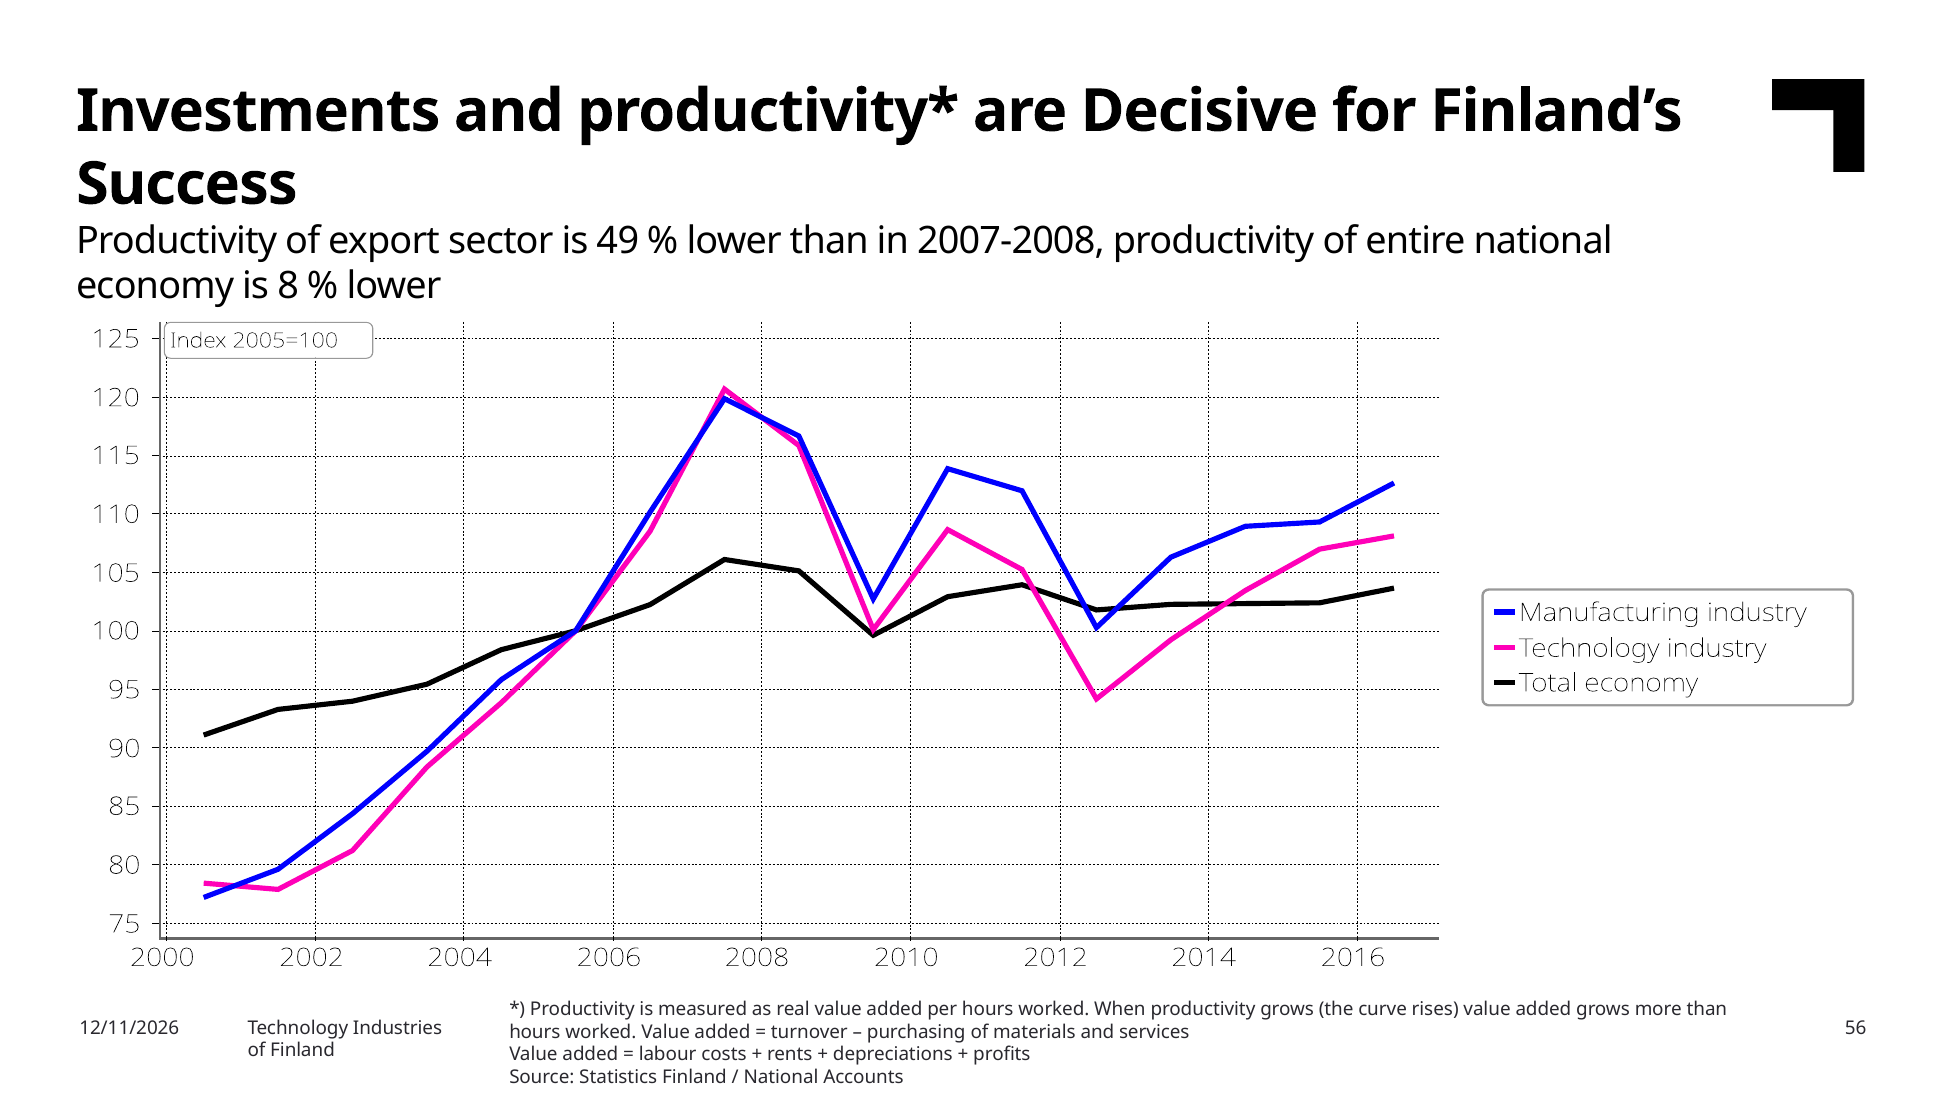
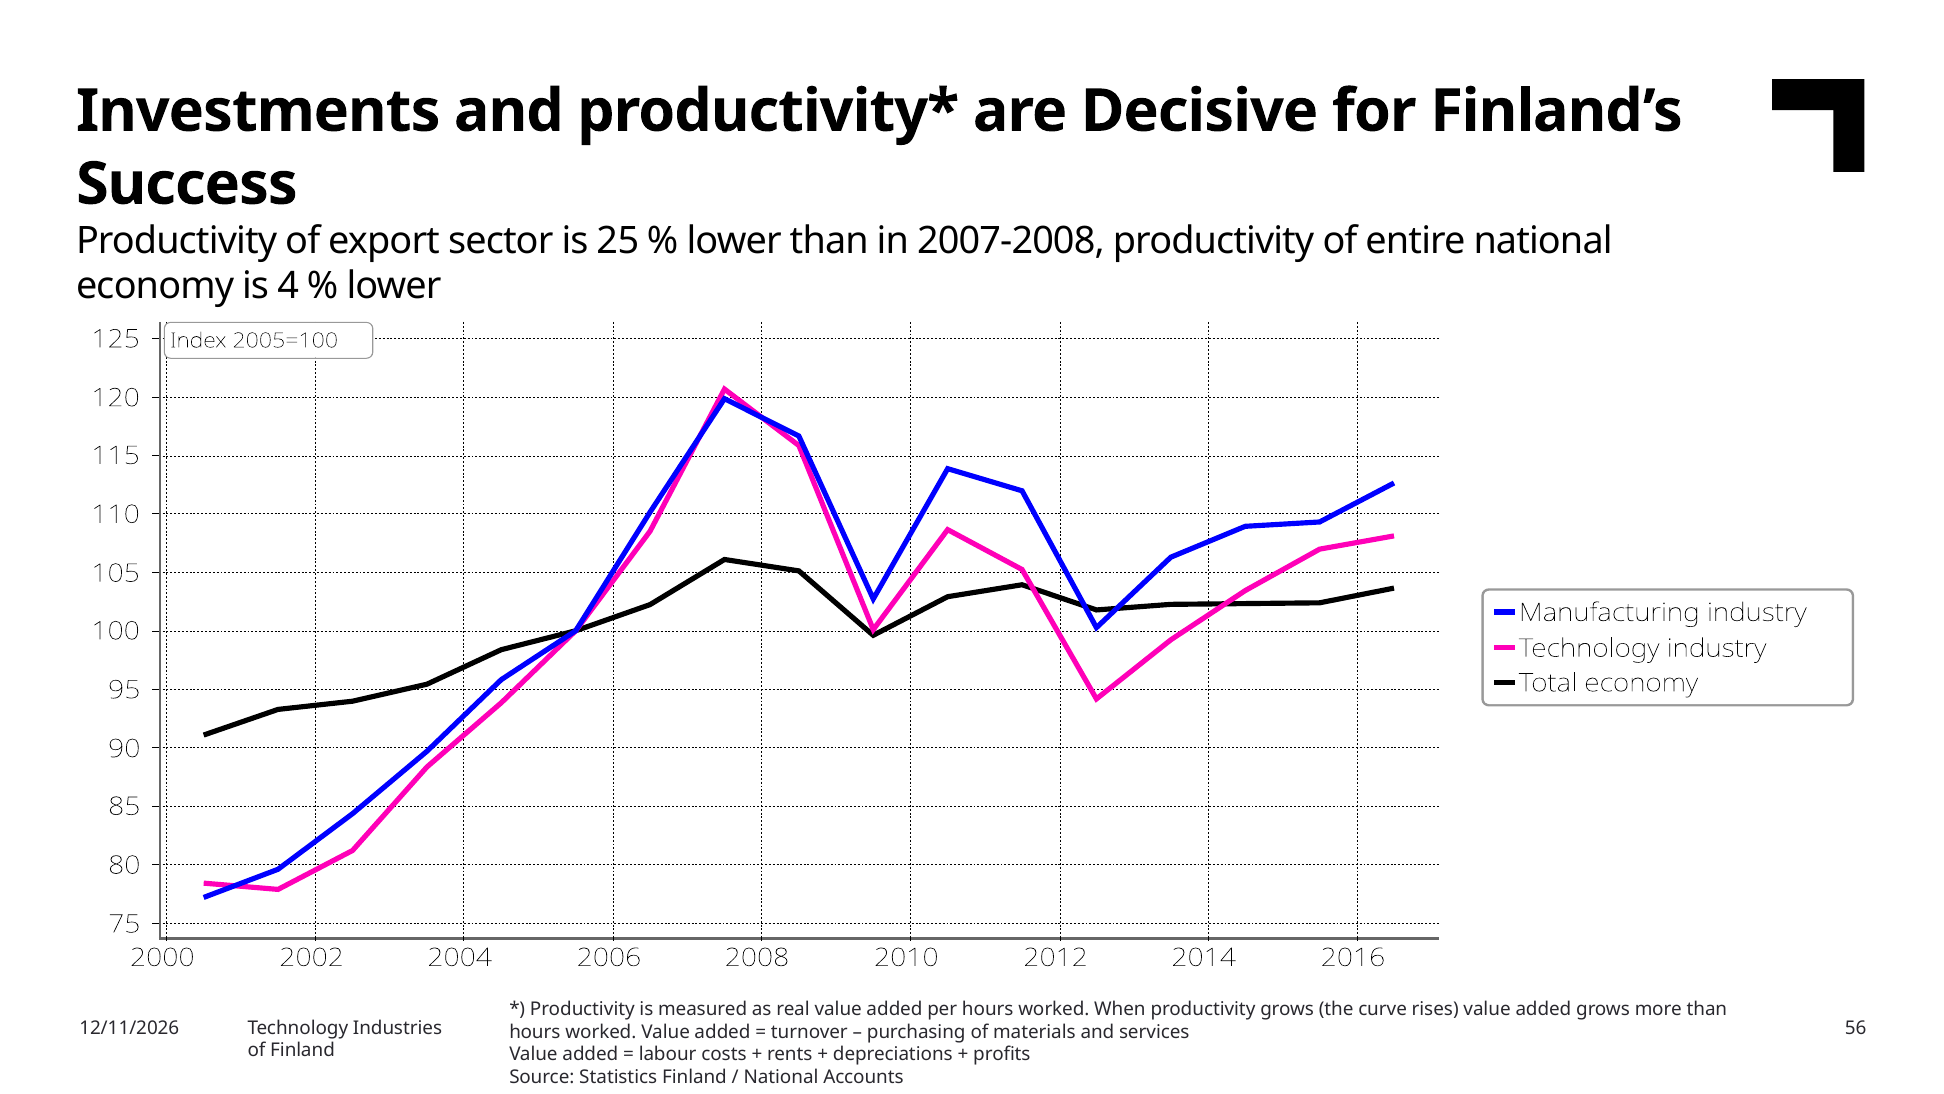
49: 49 -> 25
8: 8 -> 4
